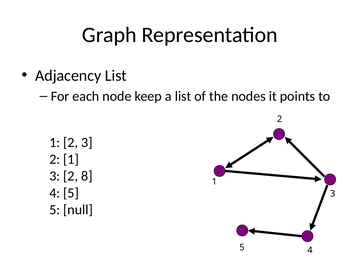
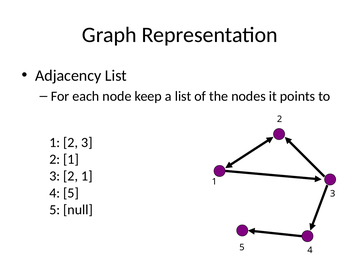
8 at (87, 176): 8 -> 1
